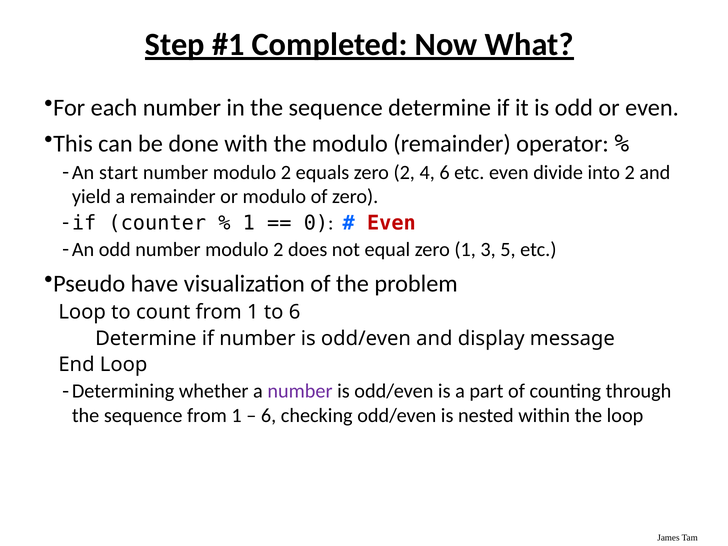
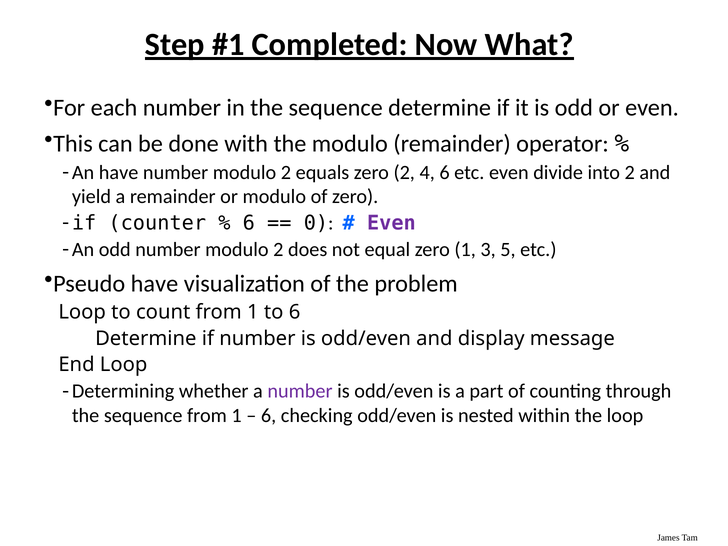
An start: start -> have
1 at (249, 223): 1 -> 6
Even at (391, 223) colour: red -> purple
